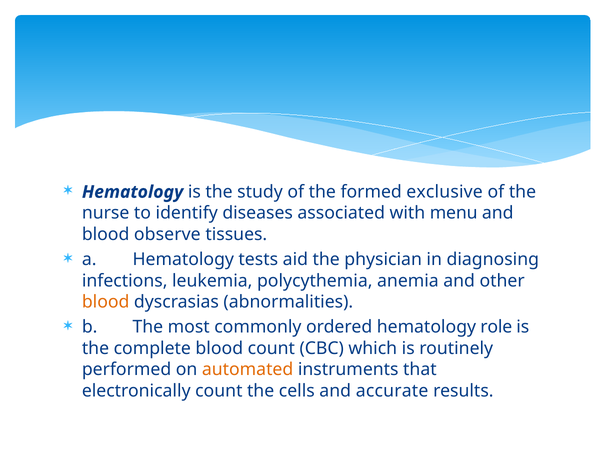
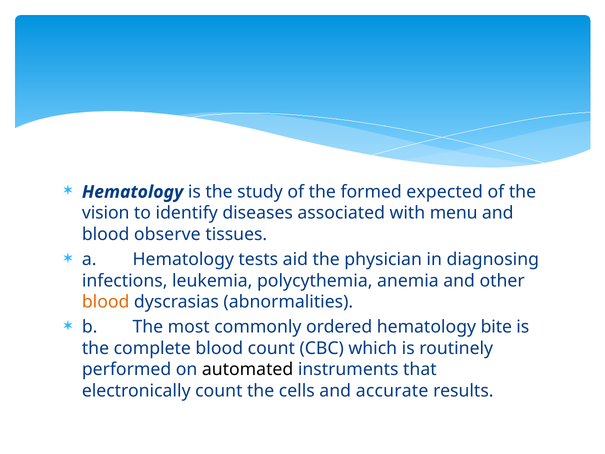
exclusive: exclusive -> expected
nurse: nurse -> vision
role: role -> bite
automated colour: orange -> black
